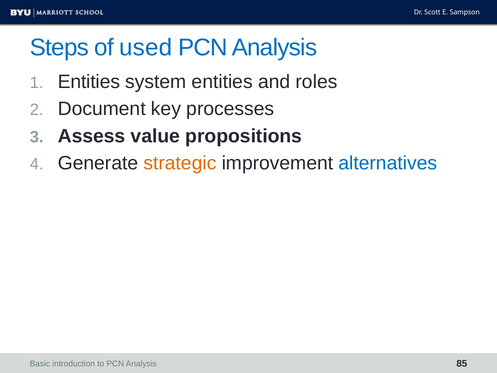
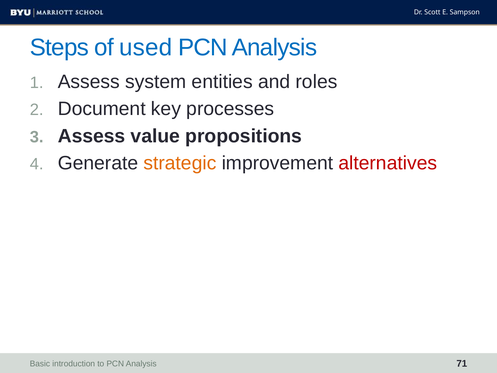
Entities at (89, 82): Entities -> Assess
alternatives colour: blue -> red
85: 85 -> 71
